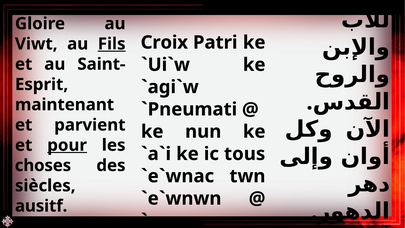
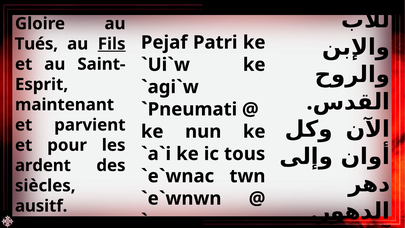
Croix: Croix -> Pejaf
Viwt: Viwt -> Tués
pour underline: present -> none
choses: choses -> ardent
